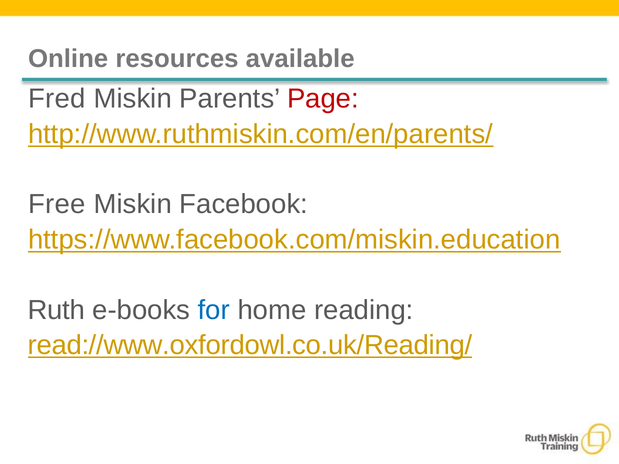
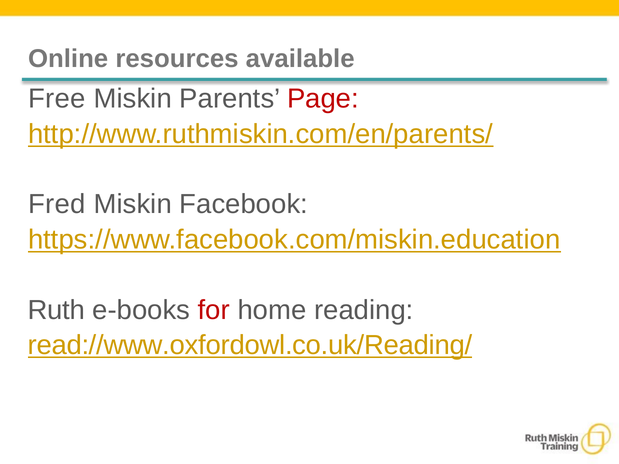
Fred: Fred -> Free
Free: Free -> Fred
for colour: blue -> red
